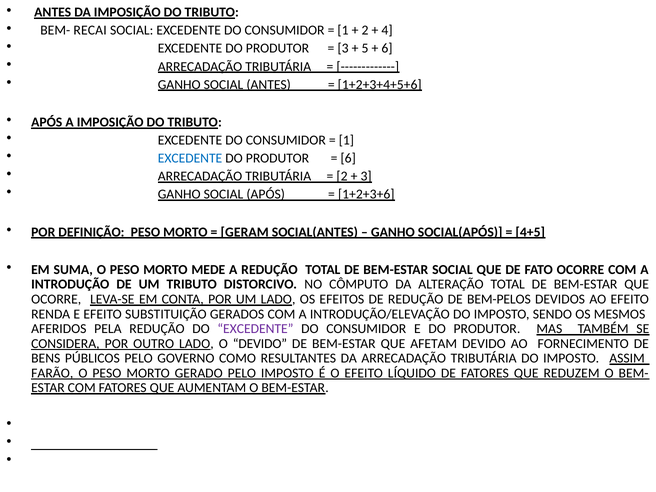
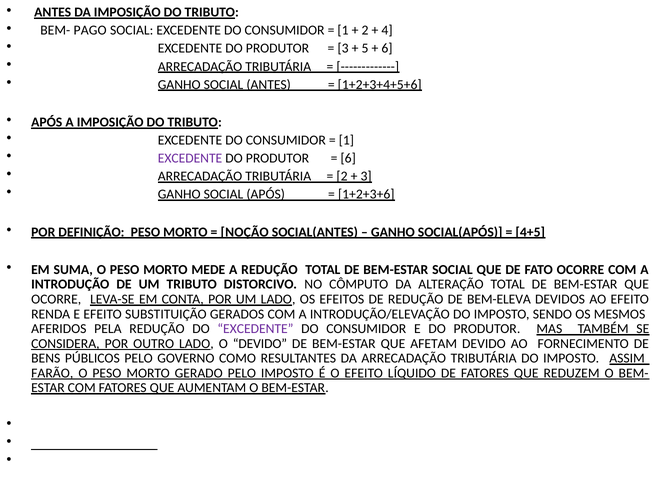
RECAI: RECAI -> PAGO
EXCEDENTE at (190, 158) colour: blue -> purple
GERAM: GERAM -> NOÇÃO
BEM-PELOS: BEM-PELOS -> BEM-ELEVA
